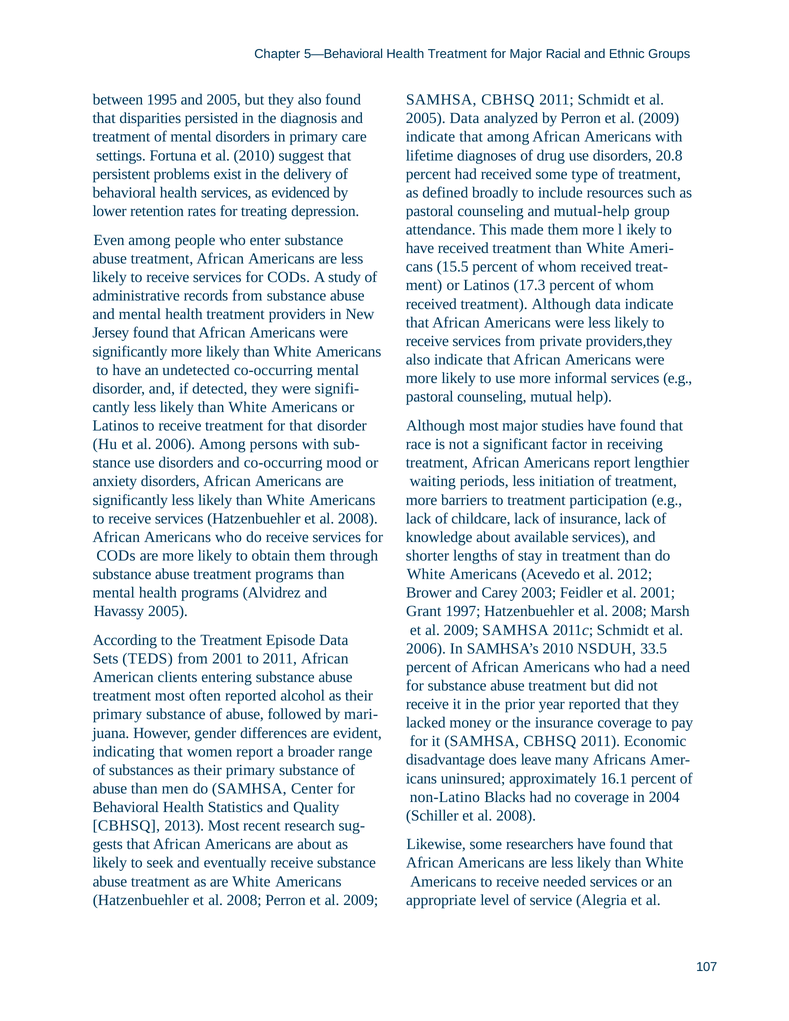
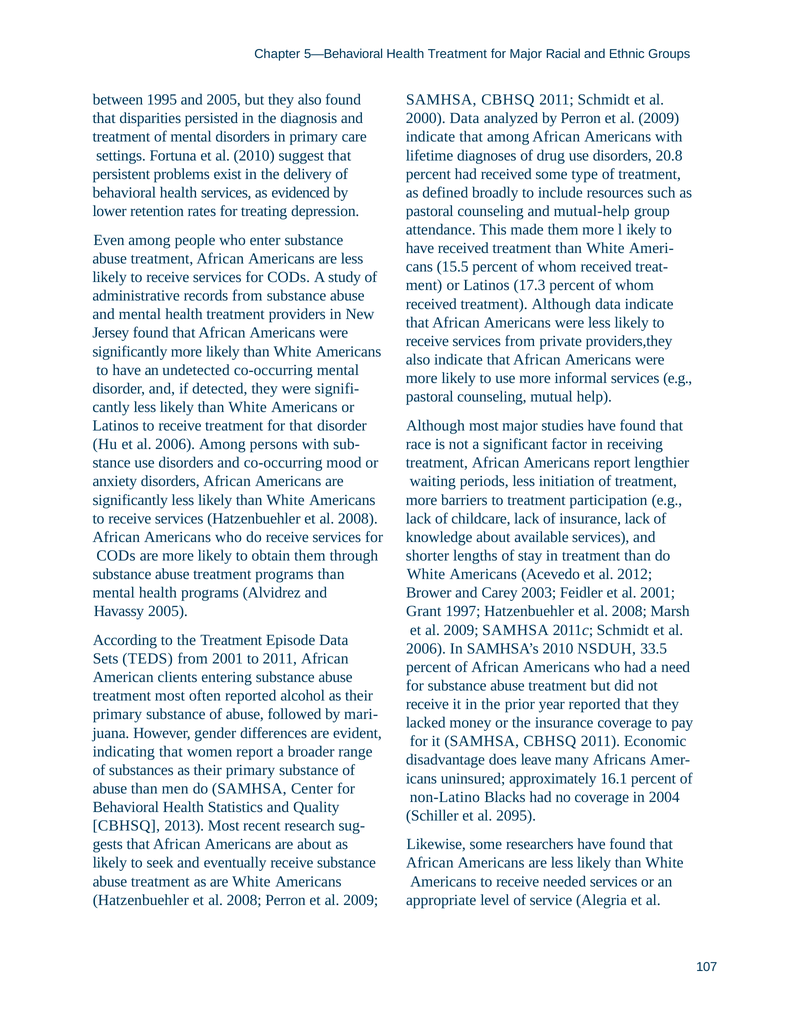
2005 at (426, 118): 2005 -> 2000
Schiller et al 2008: 2008 -> 2095
